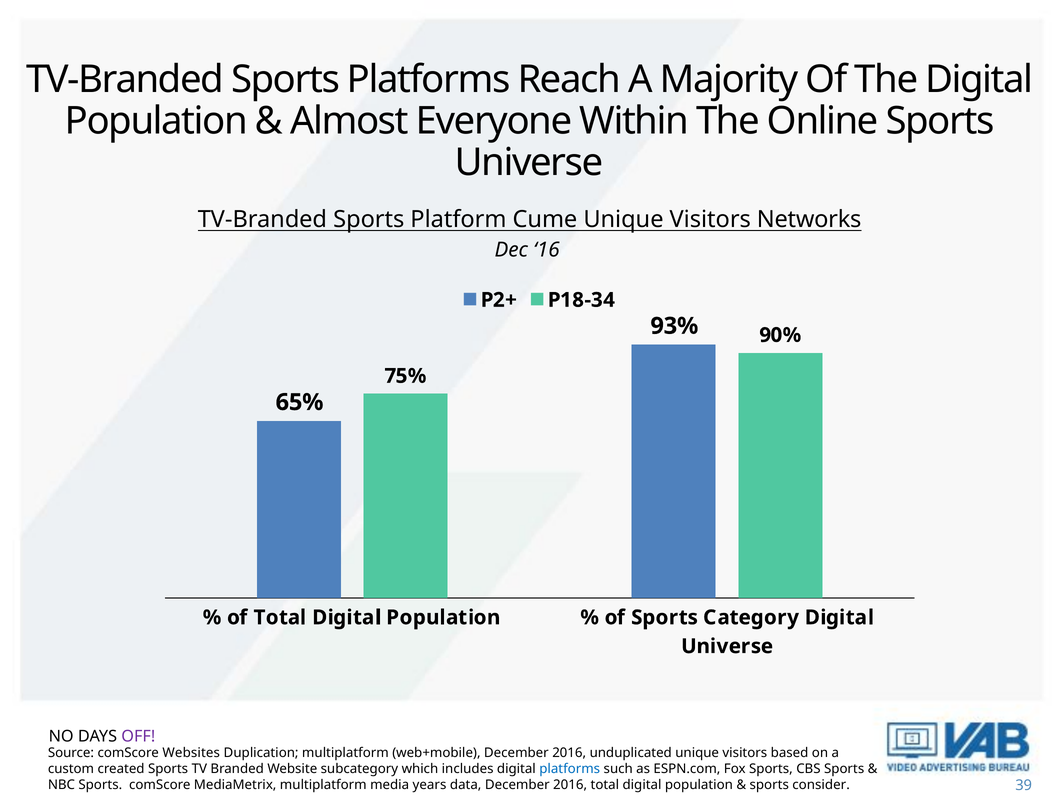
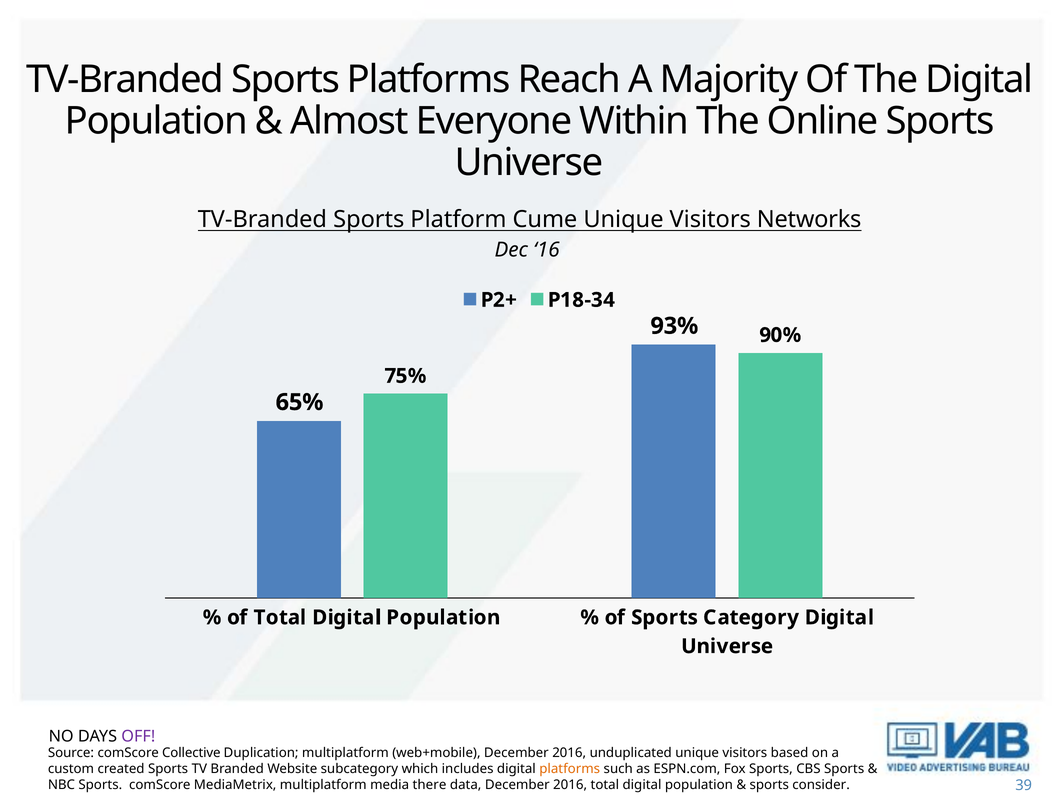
Websites: Websites -> Collective
platforms at (570, 768) colour: blue -> orange
years: years -> there
